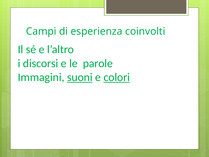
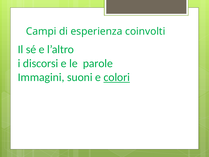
suoni underline: present -> none
